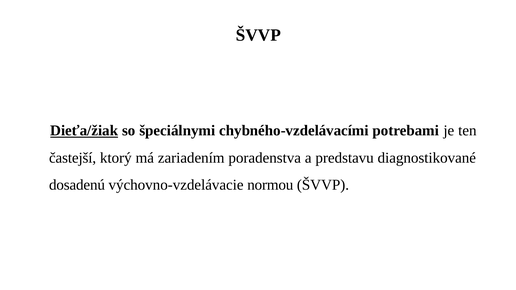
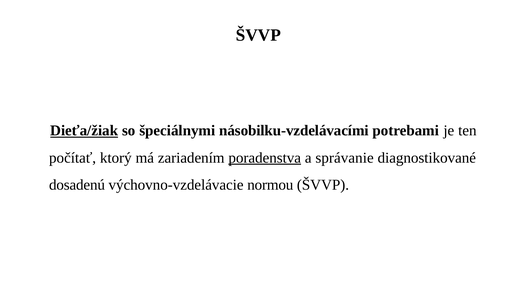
chybného-vzdelávacími: chybného-vzdelávacími -> násobilku-vzdelávacími
častejší: častejší -> počítať
poradenstva underline: none -> present
predstavu: predstavu -> správanie
